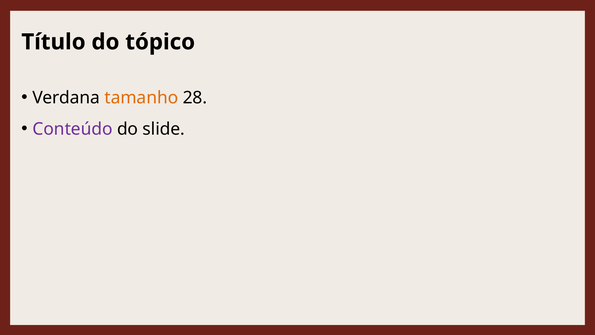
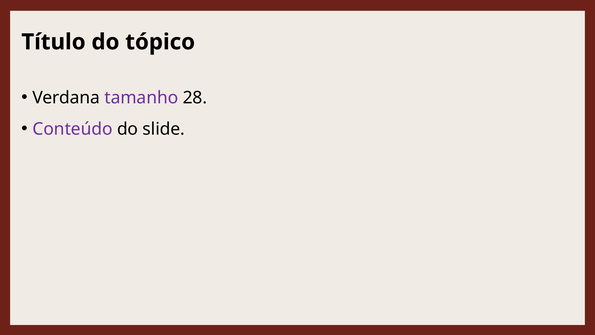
tamanho colour: orange -> purple
